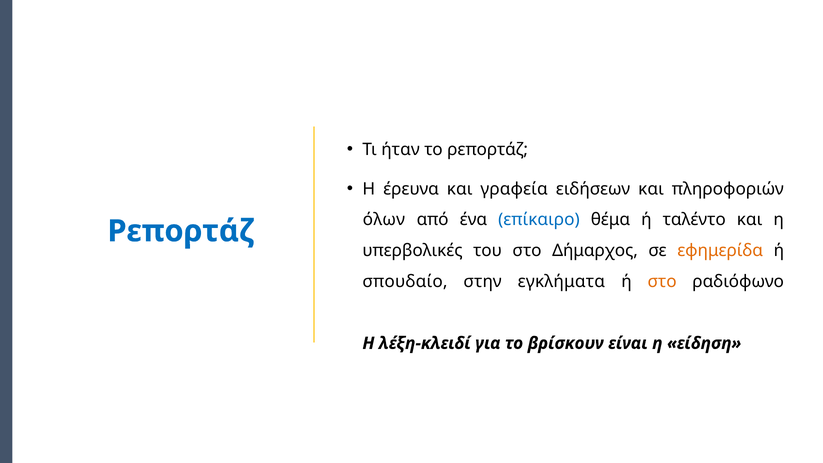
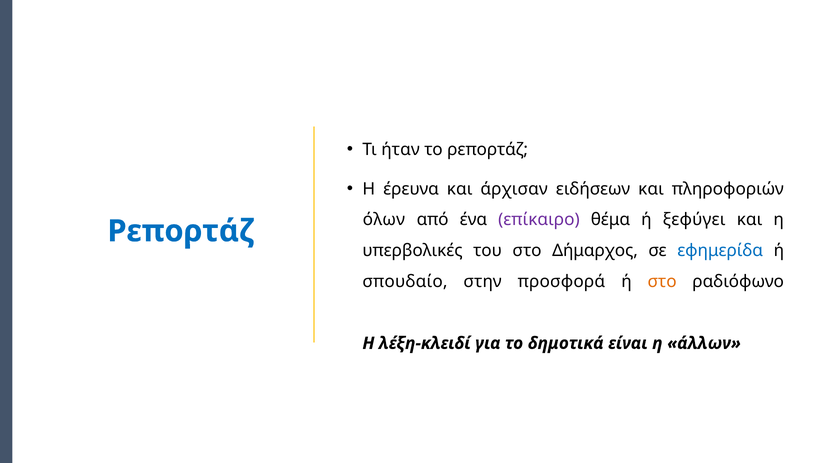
γραφεία: γραφεία -> άρχισαν
επίκαιρο colour: blue -> purple
ταλέντο: ταλέντο -> ξεφύγει
εφημερίδα colour: orange -> blue
εγκλήματα: εγκλήματα -> προσφορά
βρίσκουν: βρίσκουν -> δημοτικά
είδηση: είδηση -> άλλων
